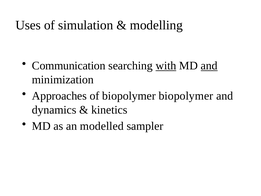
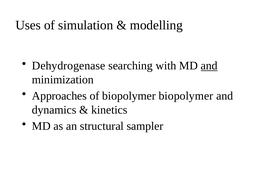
Communication: Communication -> Dehydrogenase
with underline: present -> none
modelled: modelled -> structural
